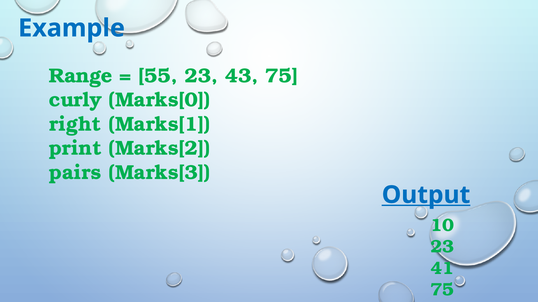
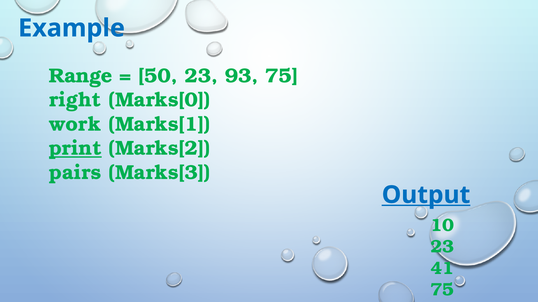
55: 55 -> 50
43: 43 -> 93
curly: curly -> right
right: right -> work
print underline: none -> present
